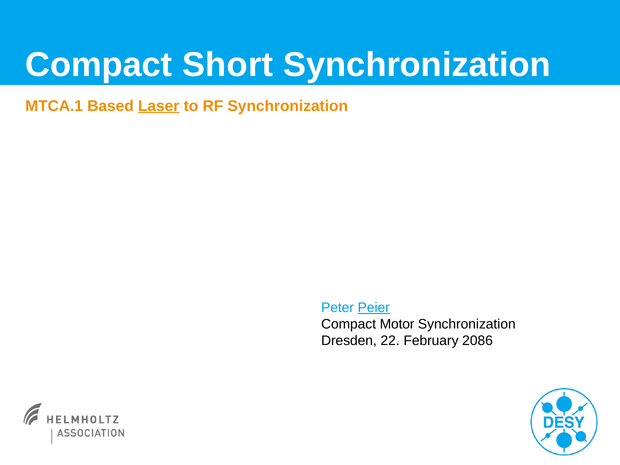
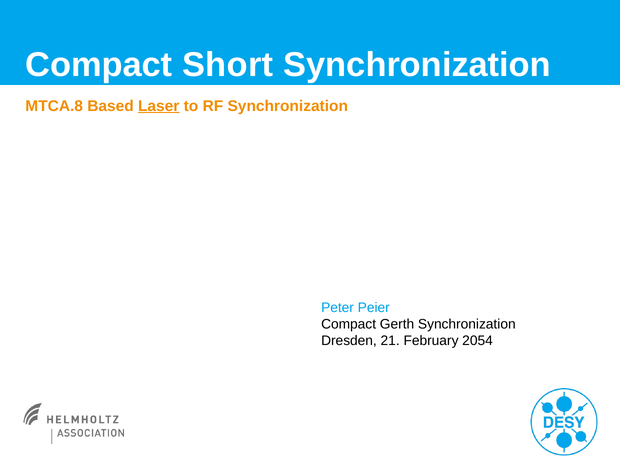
MTCA.1: MTCA.1 -> MTCA.8
Peier underline: present -> none
Motor: Motor -> Gerth
22: 22 -> 21
2086: 2086 -> 2054
